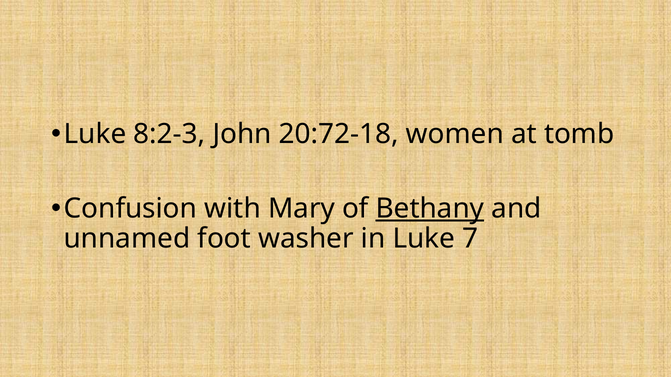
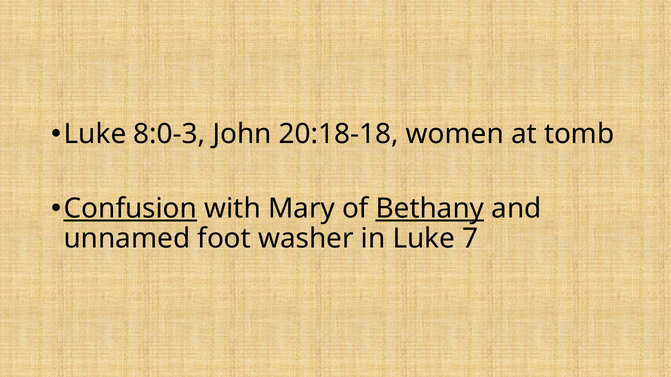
8:2-3: 8:2-3 -> 8:0-3
20:72-18: 20:72-18 -> 20:18-18
Confusion underline: none -> present
